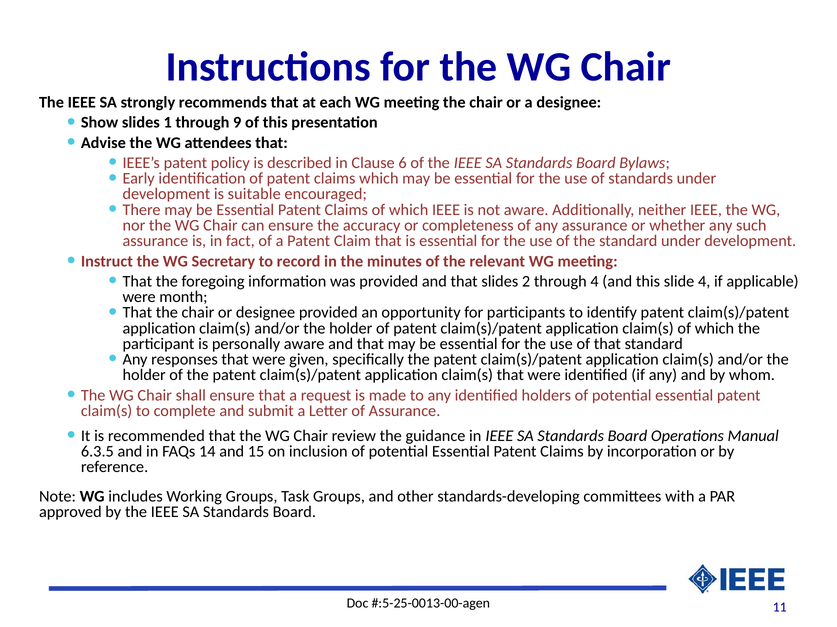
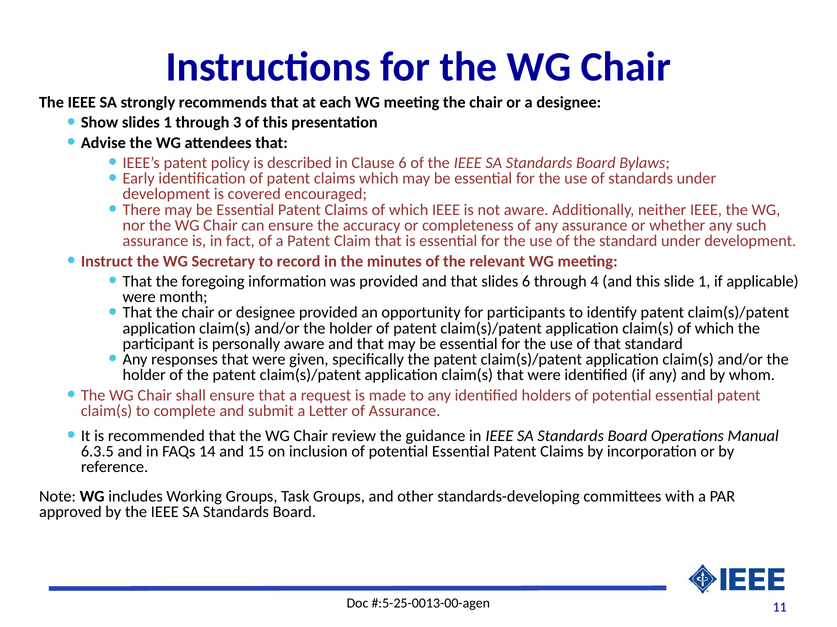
9: 9 -> 3
suitable: suitable -> covered
slides 2: 2 -> 6
slide 4: 4 -> 1
